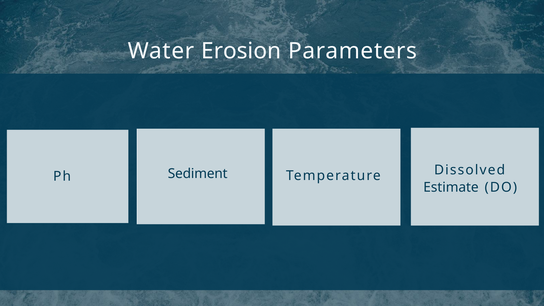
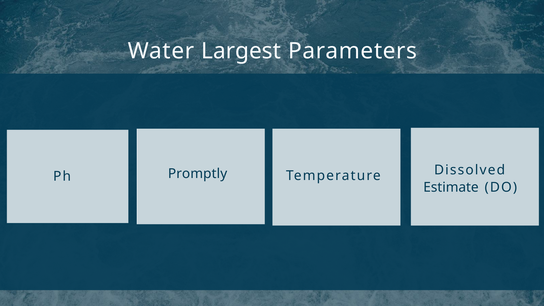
Erosion: Erosion -> Largest
Sediment: Sediment -> Promptly
